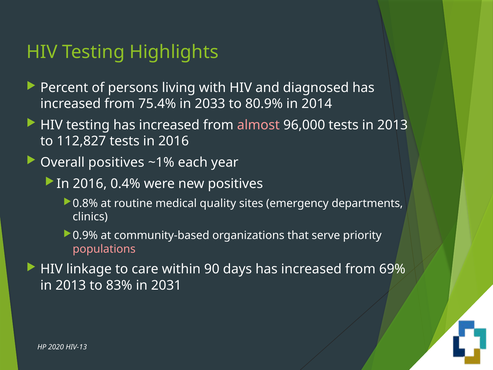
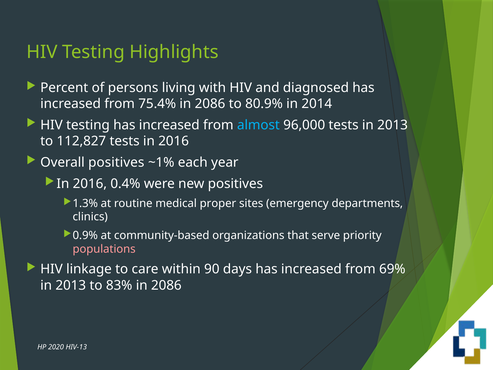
75.4% in 2033: 2033 -> 2086
almost colour: pink -> light blue
0.8%: 0.8% -> 1.3%
quality: quality -> proper
83% in 2031: 2031 -> 2086
